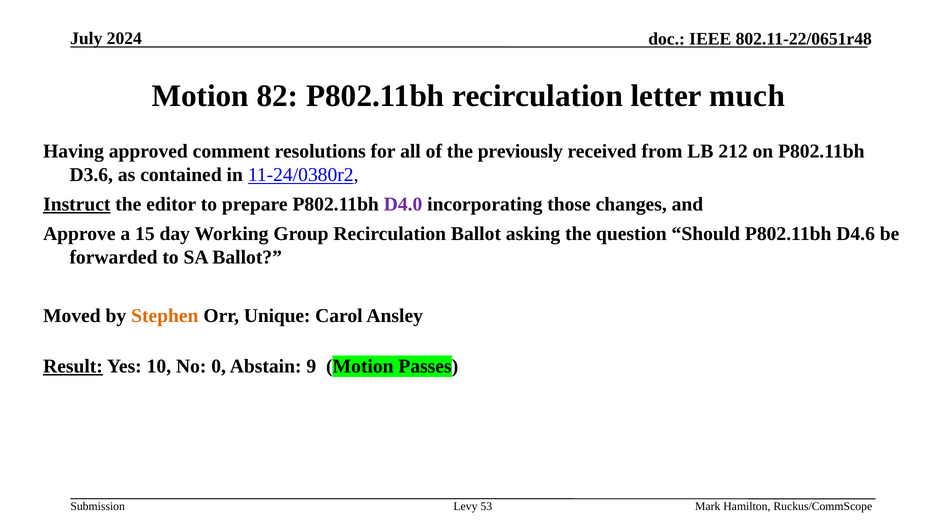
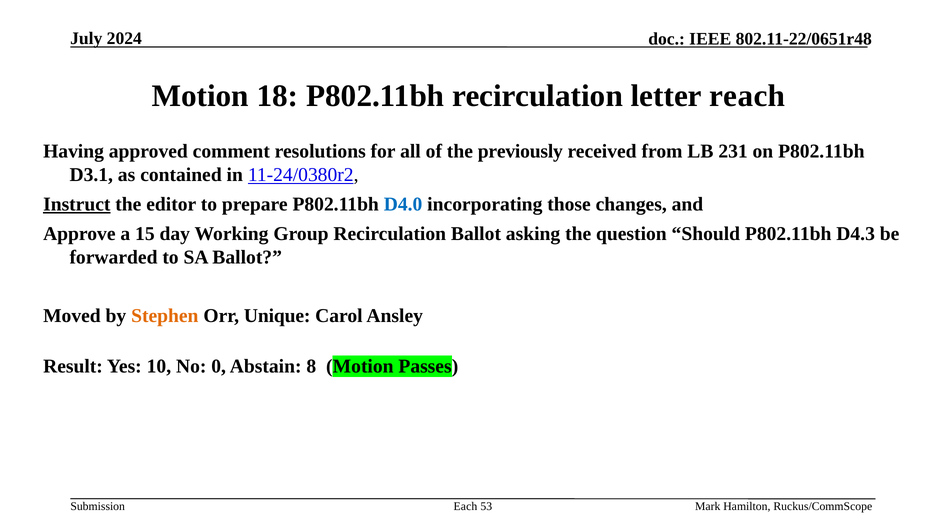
82: 82 -> 18
much: much -> reach
212: 212 -> 231
D3.6: D3.6 -> D3.1
D4.0 colour: purple -> blue
D4.6: D4.6 -> D4.3
Result underline: present -> none
9: 9 -> 8
Levy: Levy -> Each
